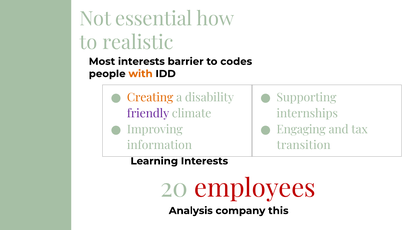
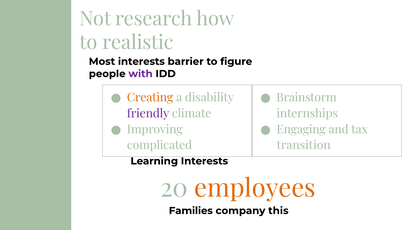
essential: essential -> research
codes: codes -> figure
with colour: orange -> purple
Supporting: Supporting -> Brainstorm
information: information -> complicated
employees colour: red -> orange
Analysis: Analysis -> Families
